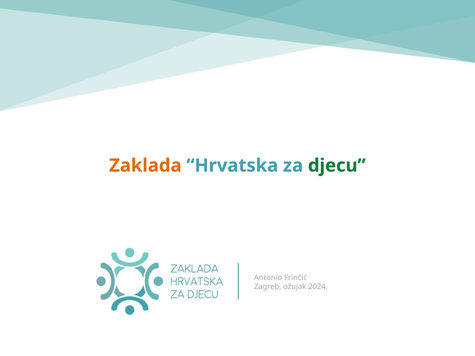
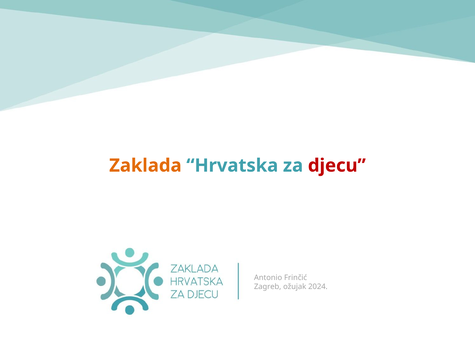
djecu colour: green -> red
